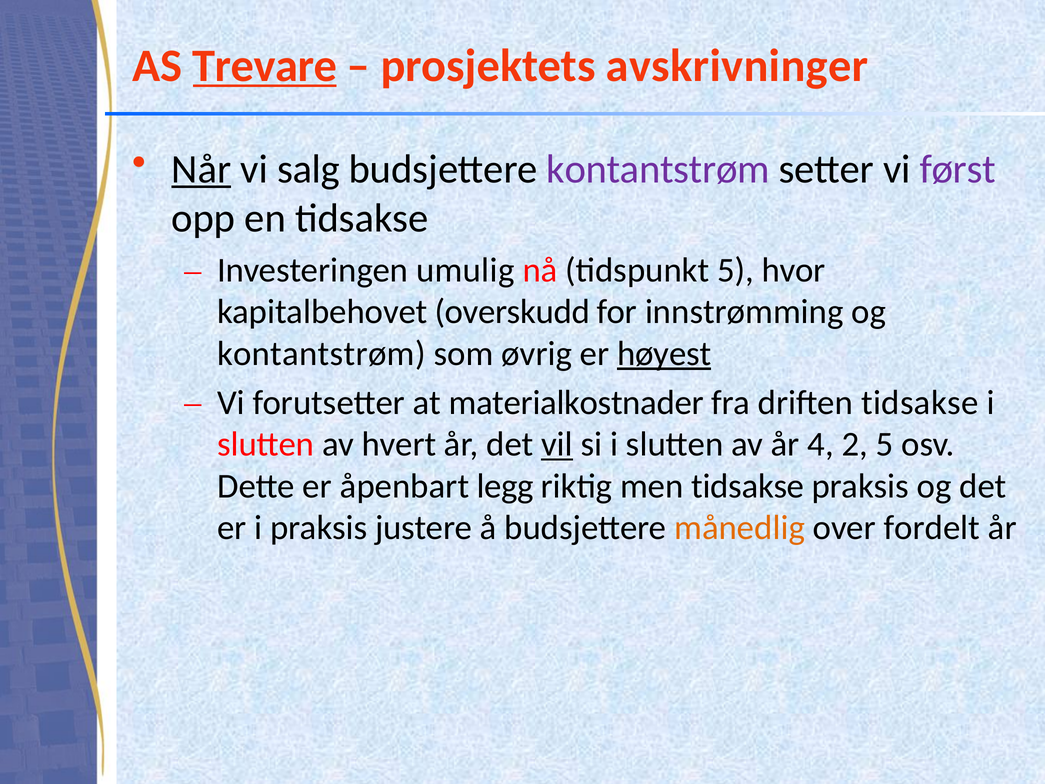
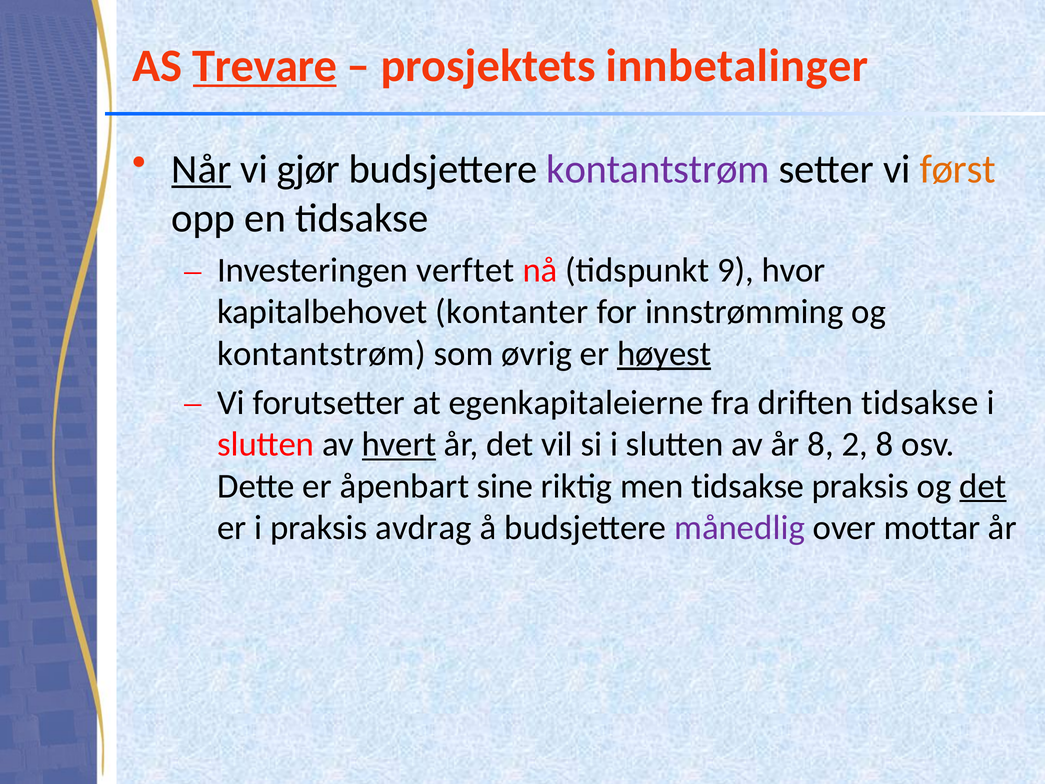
avskrivninger: avskrivninger -> innbetalinger
salg: salg -> gjør
først colour: purple -> orange
umulig: umulig -> verftet
tidspunkt 5: 5 -> 9
overskudd: overskudd -> kontanter
materialkostnader: materialkostnader -> egenkapitaleierne
hvert underline: none -> present
vil underline: present -> none
år 4: 4 -> 8
2 5: 5 -> 8
legg: legg -> sine
det at (983, 486) underline: none -> present
justere: justere -> avdrag
månedlig colour: orange -> purple
fordelt: fordelt -> mottar
